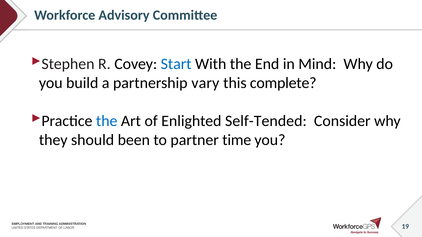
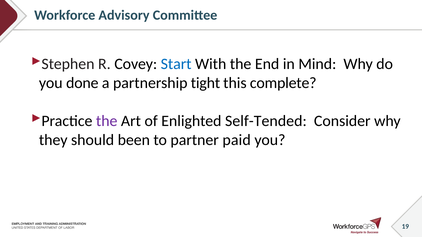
build: build -> done
vary: vary -> tight
the at (107, 121) colour: blue -> purple
time: time -> paid
